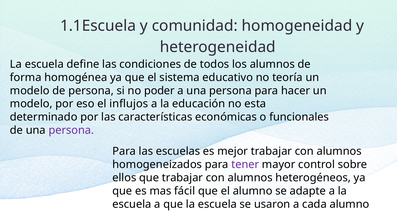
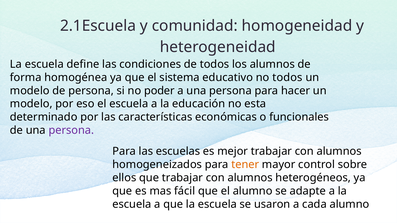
1.1Escuela: 1.1Escuela -> 2.1Escuela
no teoría: teoría -> todos
el influjos: influjos -> escuela
tener colour: purple -> orange
